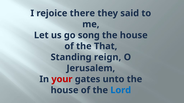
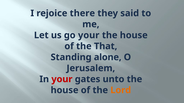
go song: song -> your
reign: reign -> alone
Lord colour: blue -> orange
